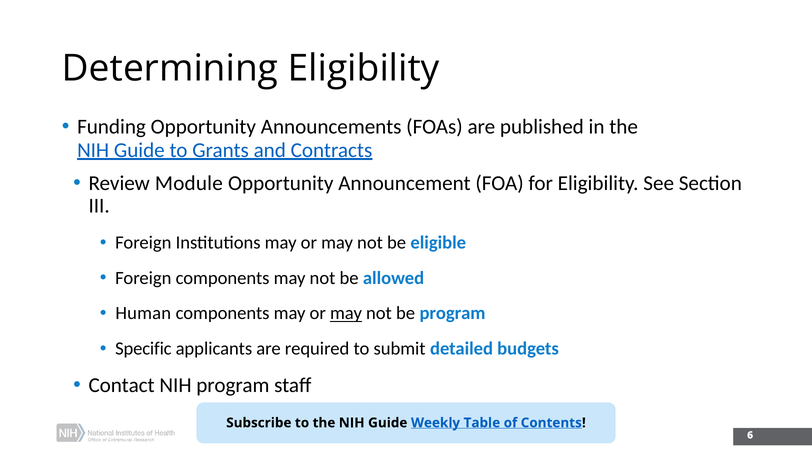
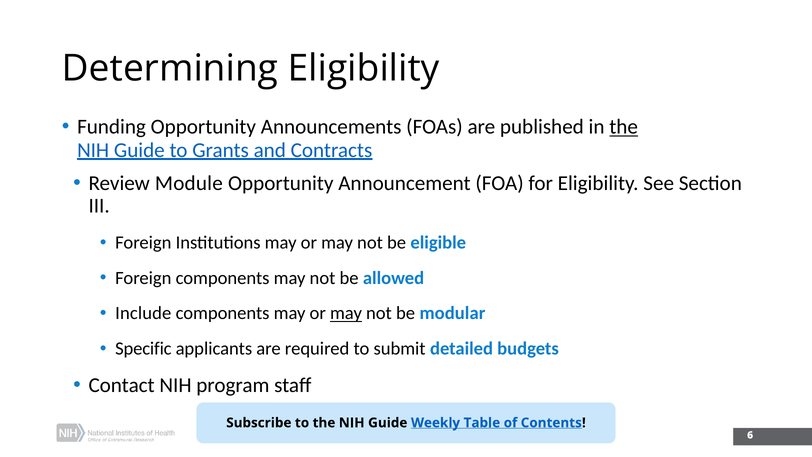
the at (624, 127) underline: none -> present
Human: Human -> Include
be program: program -> modular
